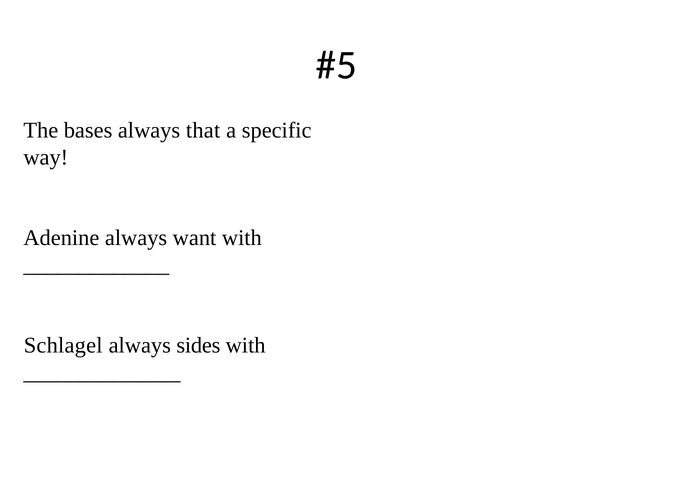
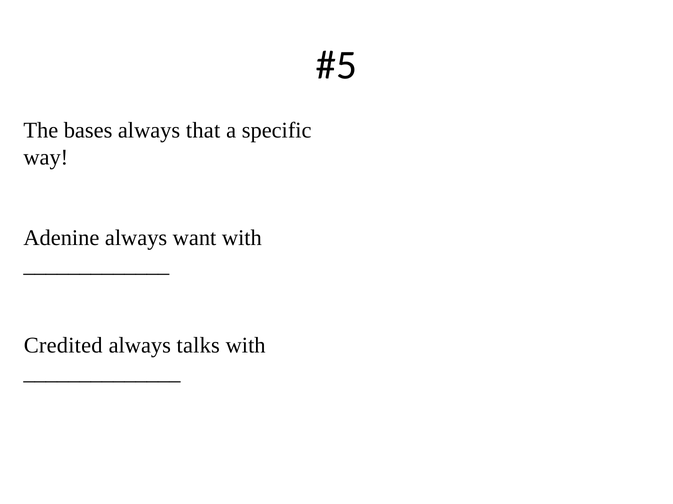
Schlagel: Schlagel -> Credited
sides: sides -> talks
